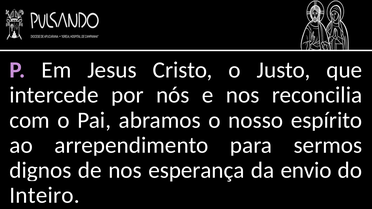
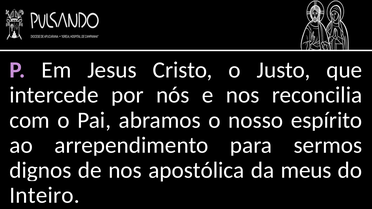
esperança: esperança -> apostólica
envio: envio -> meus
